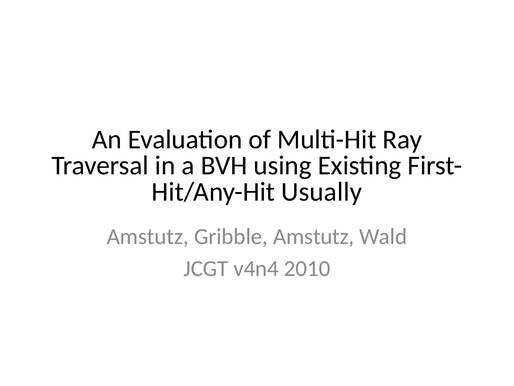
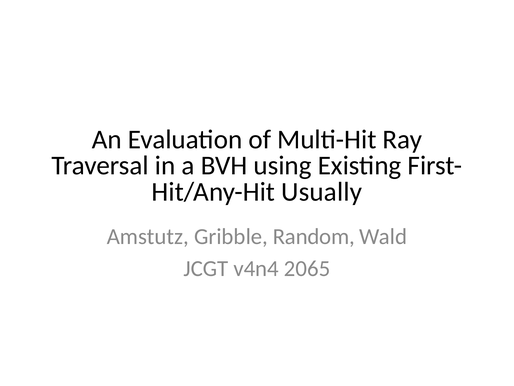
Gribble Amstutz: Amstutz -> Random
2010: 2010 -> 2065
